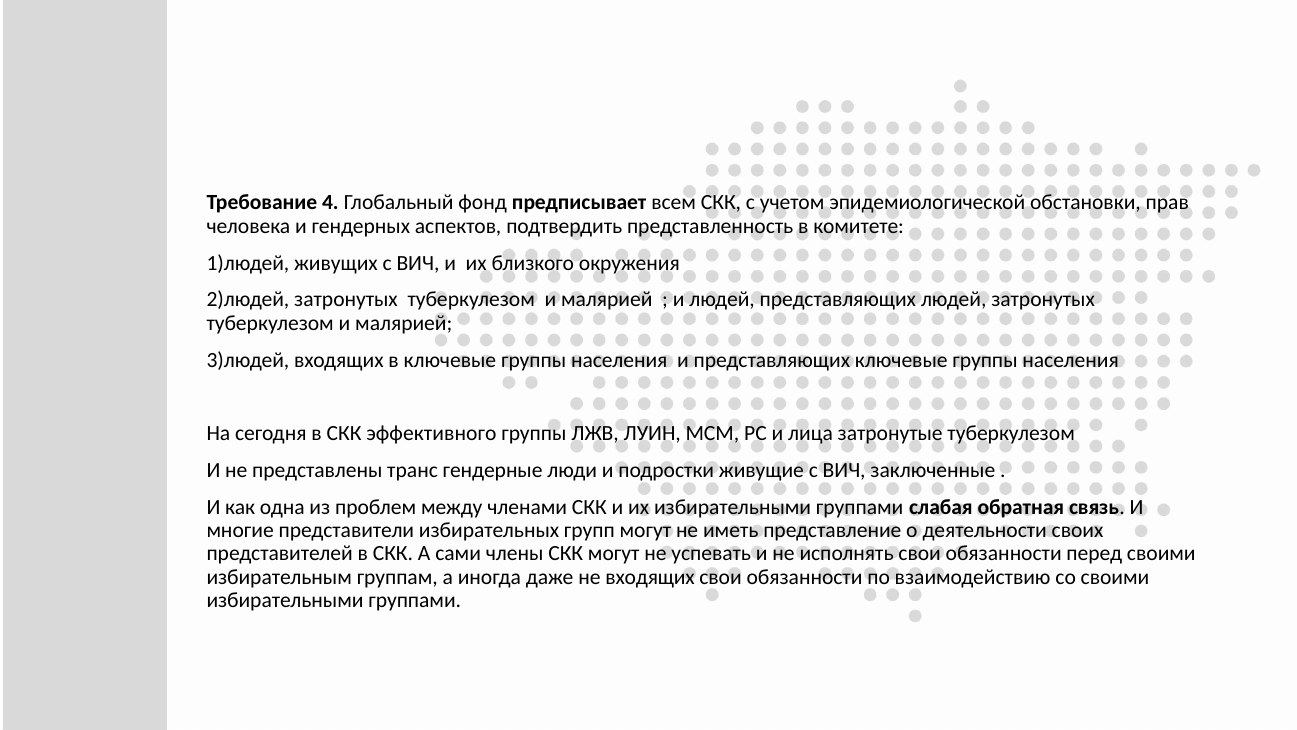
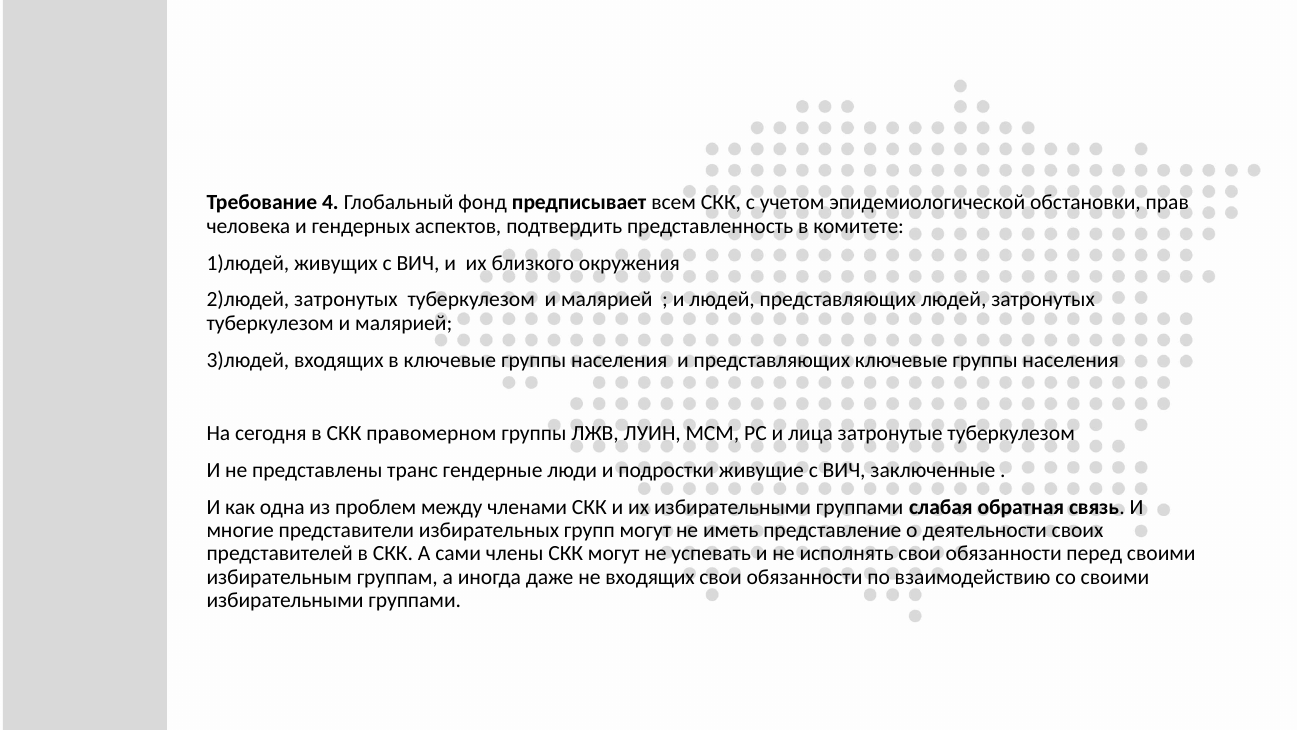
эффективного: эффективного -> правомерном
